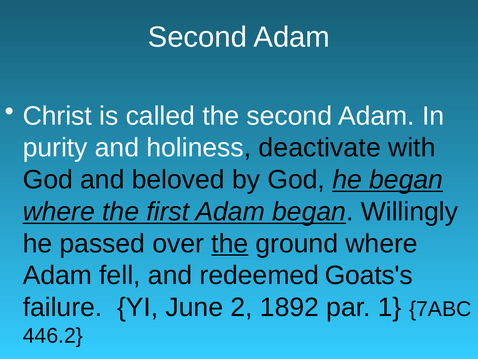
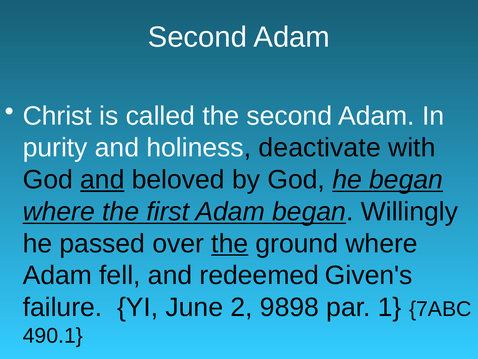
and at (102, 180) underline: none -> present
Goats's: Goats's -> Given's
1892: 1892 -> 9898
446.2: 446.2 -> 490.1
